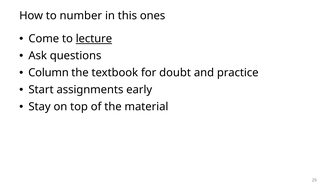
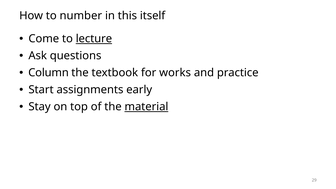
ones: ones -> itself
doubt: doubt -> works
material underline: none -> present
